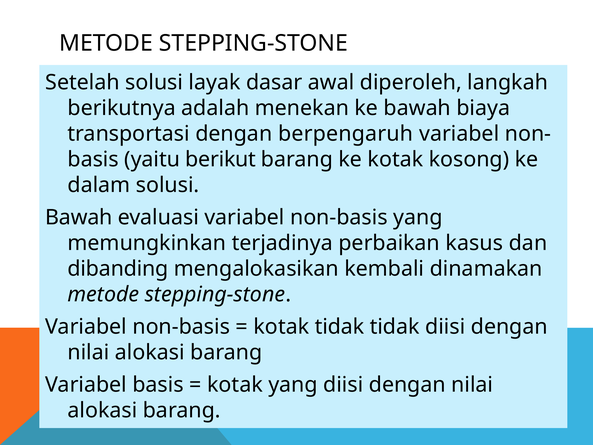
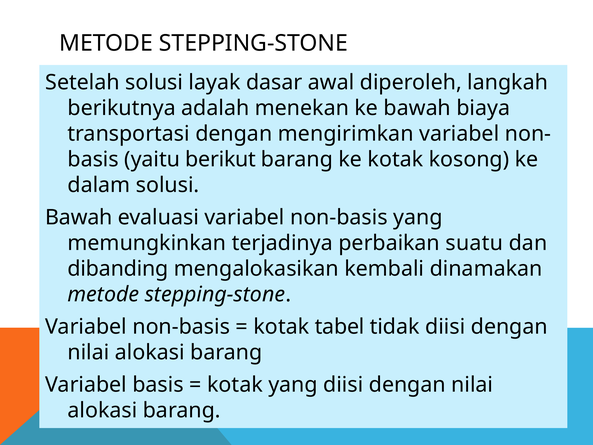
berpengaruh: berpengaruh -> mengirimkan
kasus: kasus -> suatu
kotak tidak: tidak -> tabel
